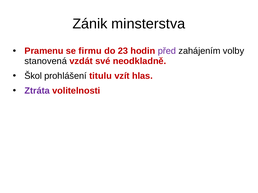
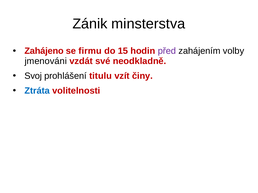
Pramenu: Pramenu -> Zahájeno
23: 23 -> 15
stanovená: stanovená -> jmenováni
Škol: Škol -> Svoj
hlas: hlas -> činy
Ztráta colour: purple -> blue
